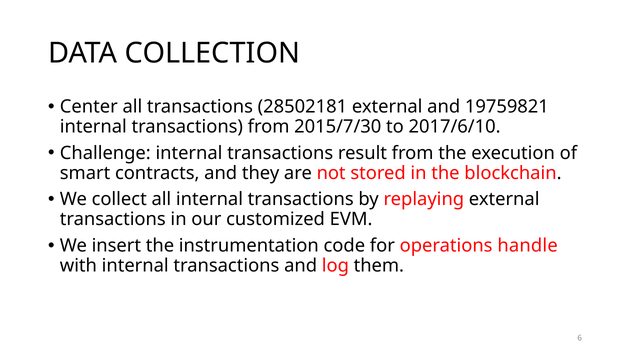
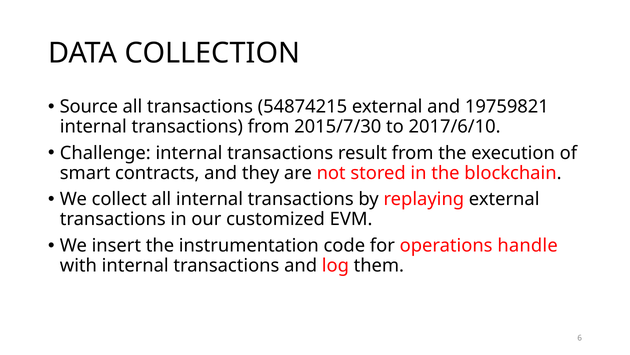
Center: Center -> Source
28502181: 28502181 -> 54874215
